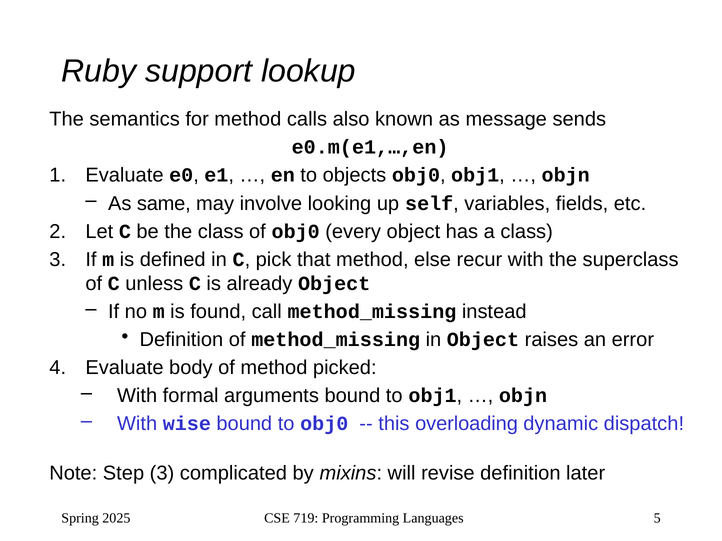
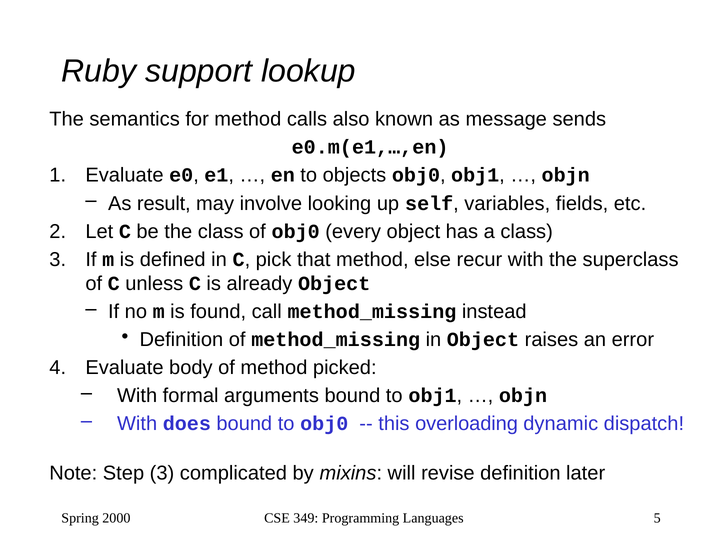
same: same -> result
wise: wise -> does
2025: 2025 -> 2000
719: 719 -> 349
